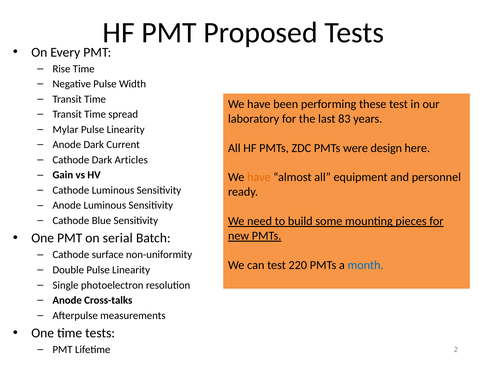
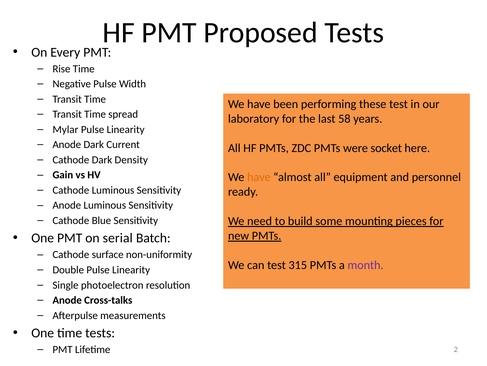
83: 83 -> 58
design: design -> socket
Articles: Articles -> Density
220: 220 -> 315
month colour: blue -> purple
